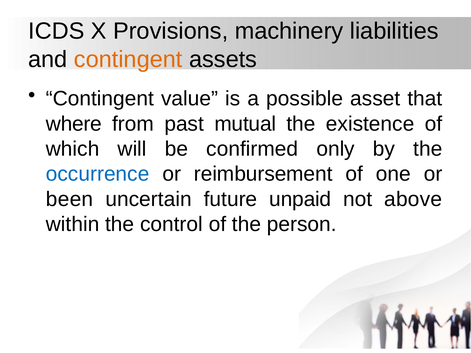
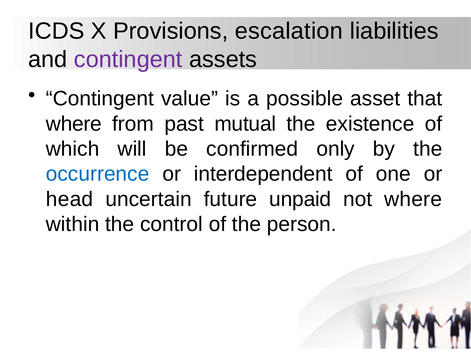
machinery: machinery -> escalation
contingent at (128, 59) colour: orange -> purple
reimbursement: reimbursement -> interdependent
been: been -> head
not above: above -> where
